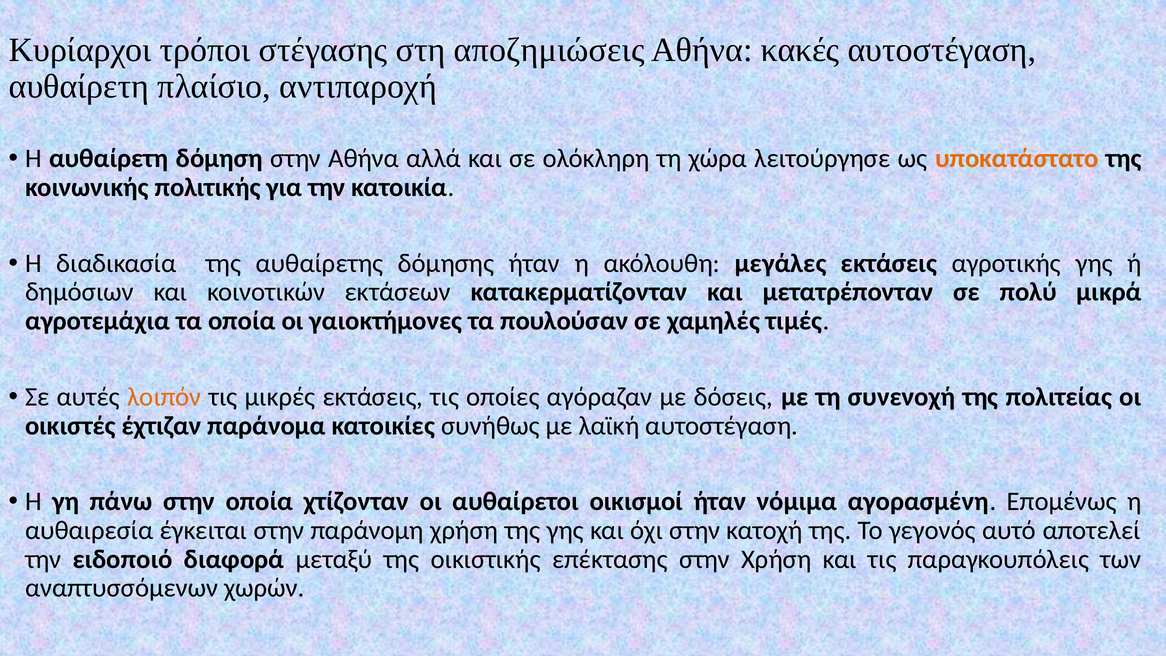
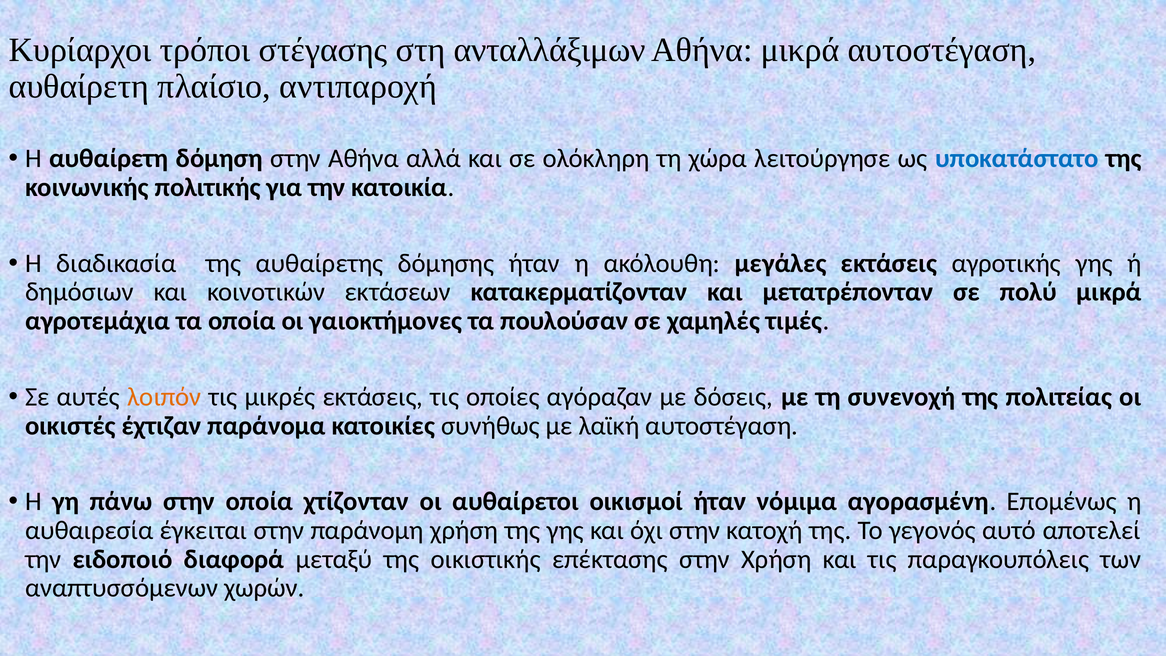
αποζημιώσεις: αποζημιώσεις -> ανταλλάξιμων
Αθήνα κακές: κακές -> μικρά
υποκατάστατο colour: orange -> blue
